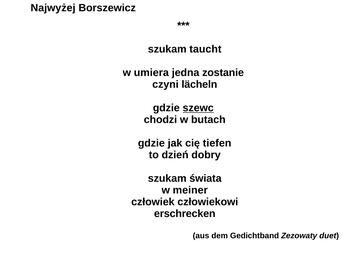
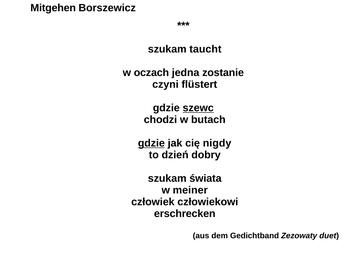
Najwyżej: Najwyżej -> Mitgehen
umiera: umiera -> oczach
lächeln: lächeln -> flüstert
gdzie at (151, 143) underline: none -> present
tiefen: tiefen -> nigdy
